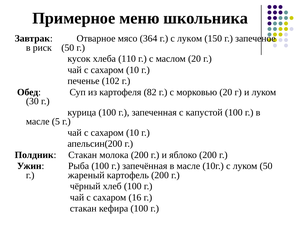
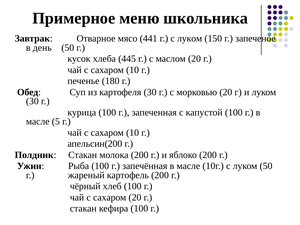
364: 364 -> 441
риск: риск -> день
110: 110 -> 445
102: 102 -> 180
картофеля 82: 82 -> 30
сахаром 16: 16 -> 20
